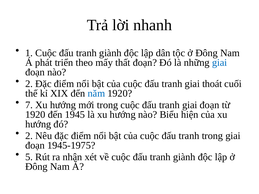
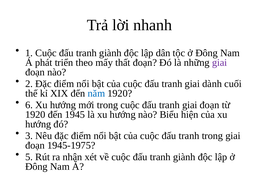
giai at (220, 63) colour: blue -> purple
thoát: thoát -> dành
7: 7 -> 6
2 at (29, 136): 2 -> 3
